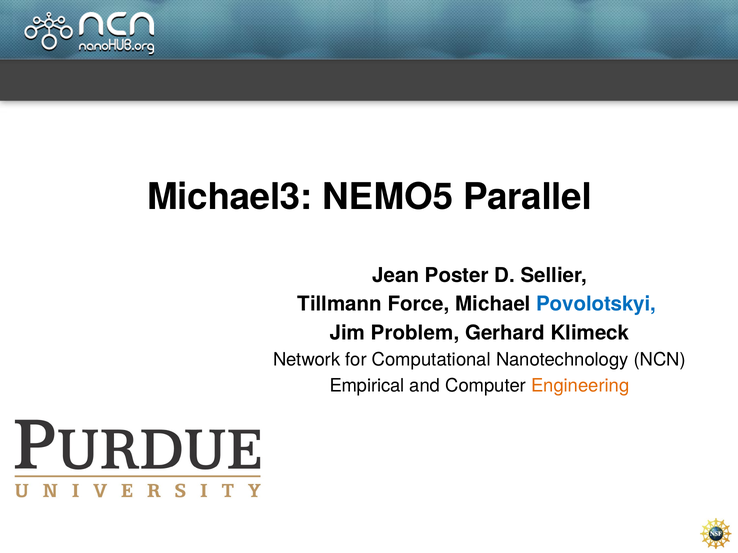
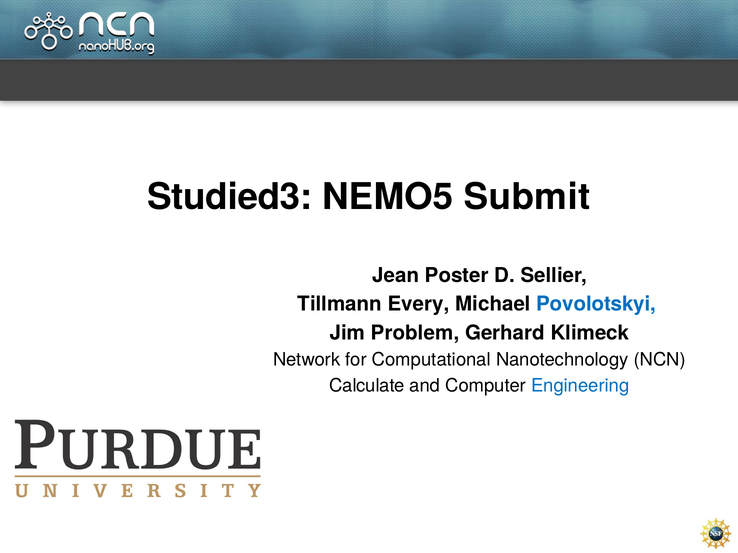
Michael3: Michael3 -> Studied3
Parallel: Parallel -> Submit
Force: Force -> Every
Empirical: Empirical -> Calculate
Engineering colour: orange -> blue
